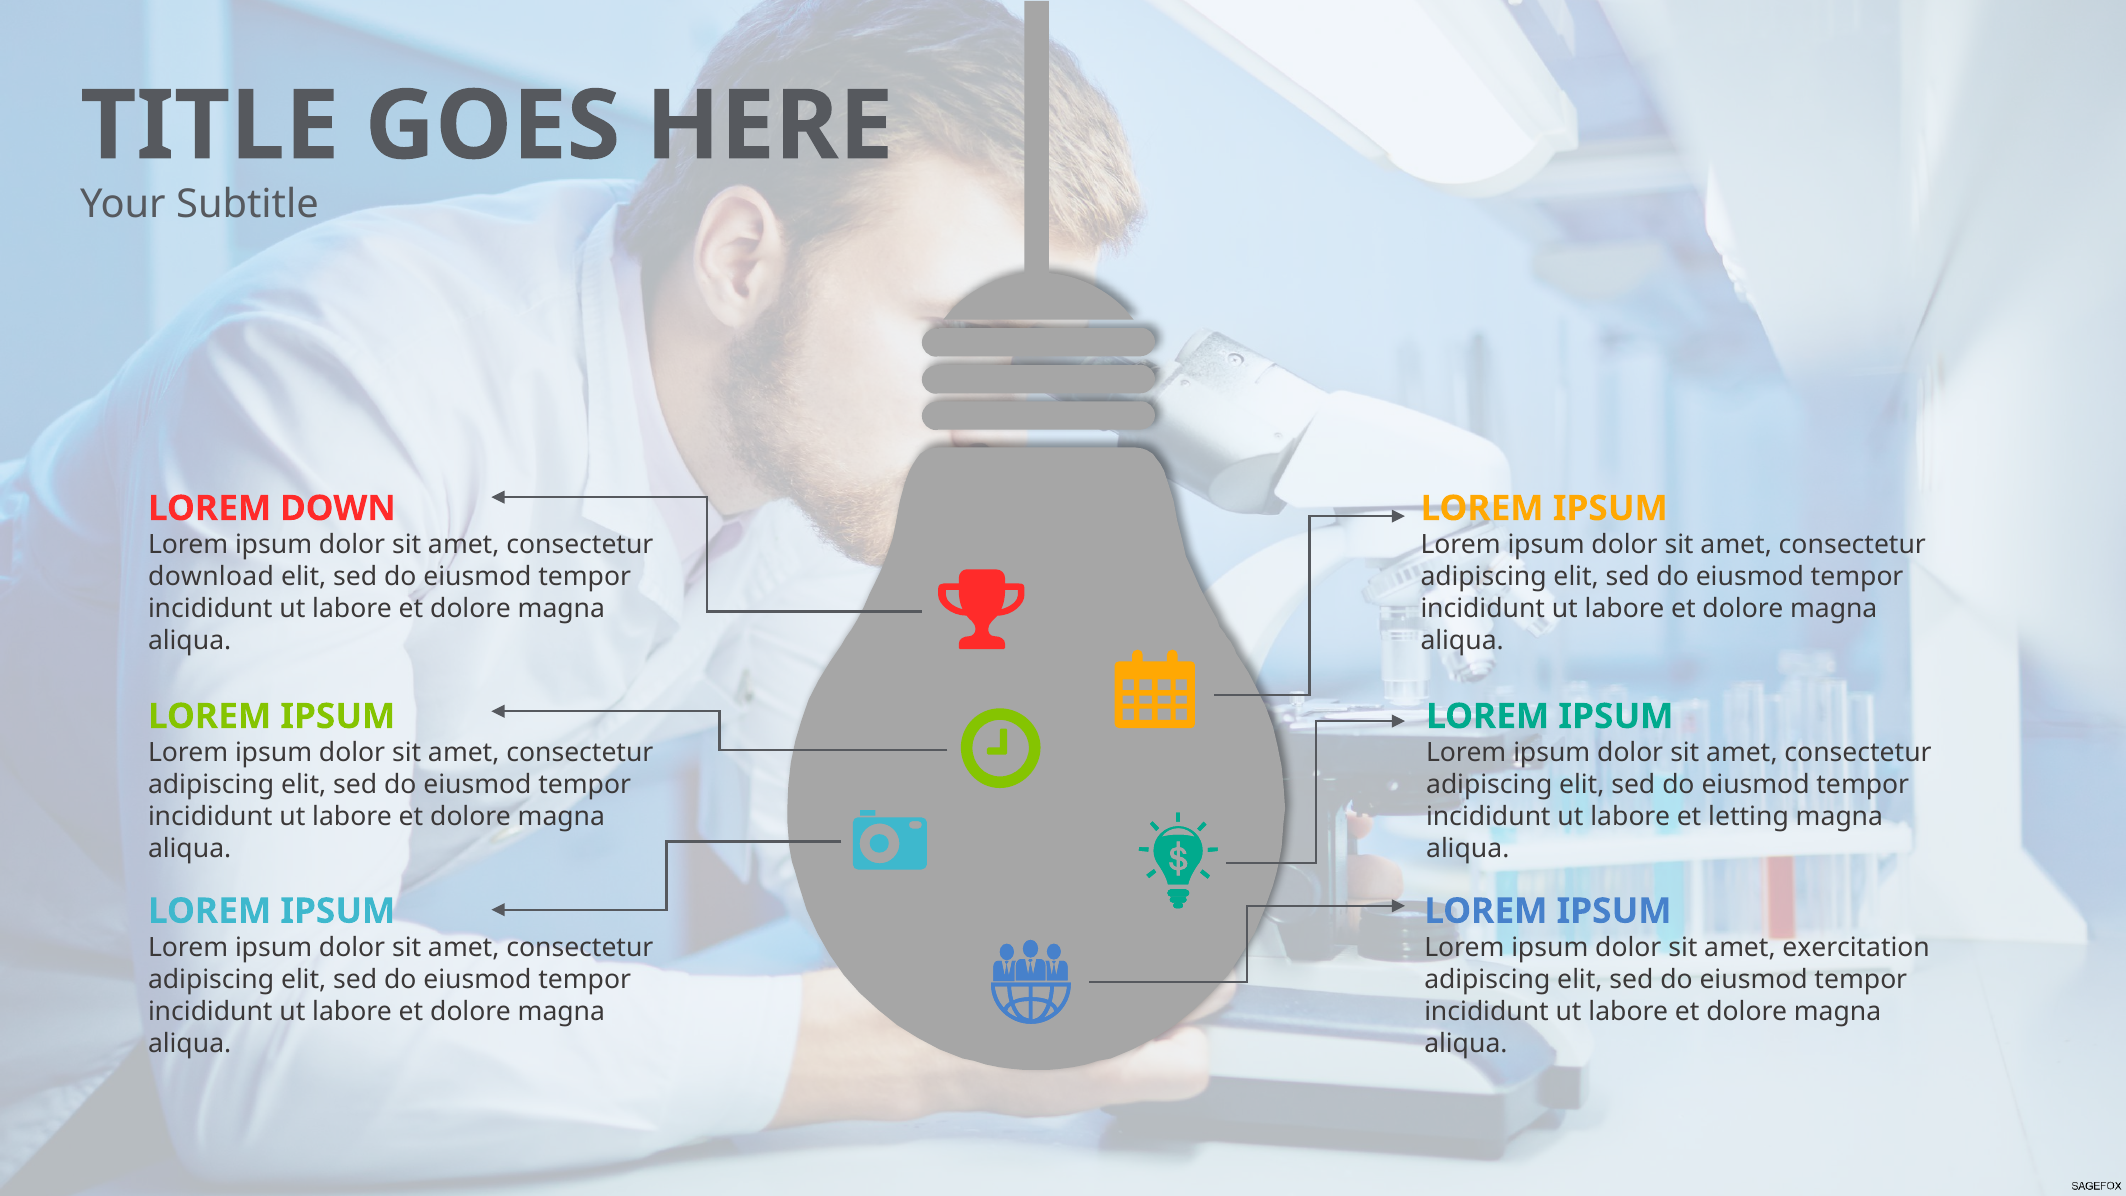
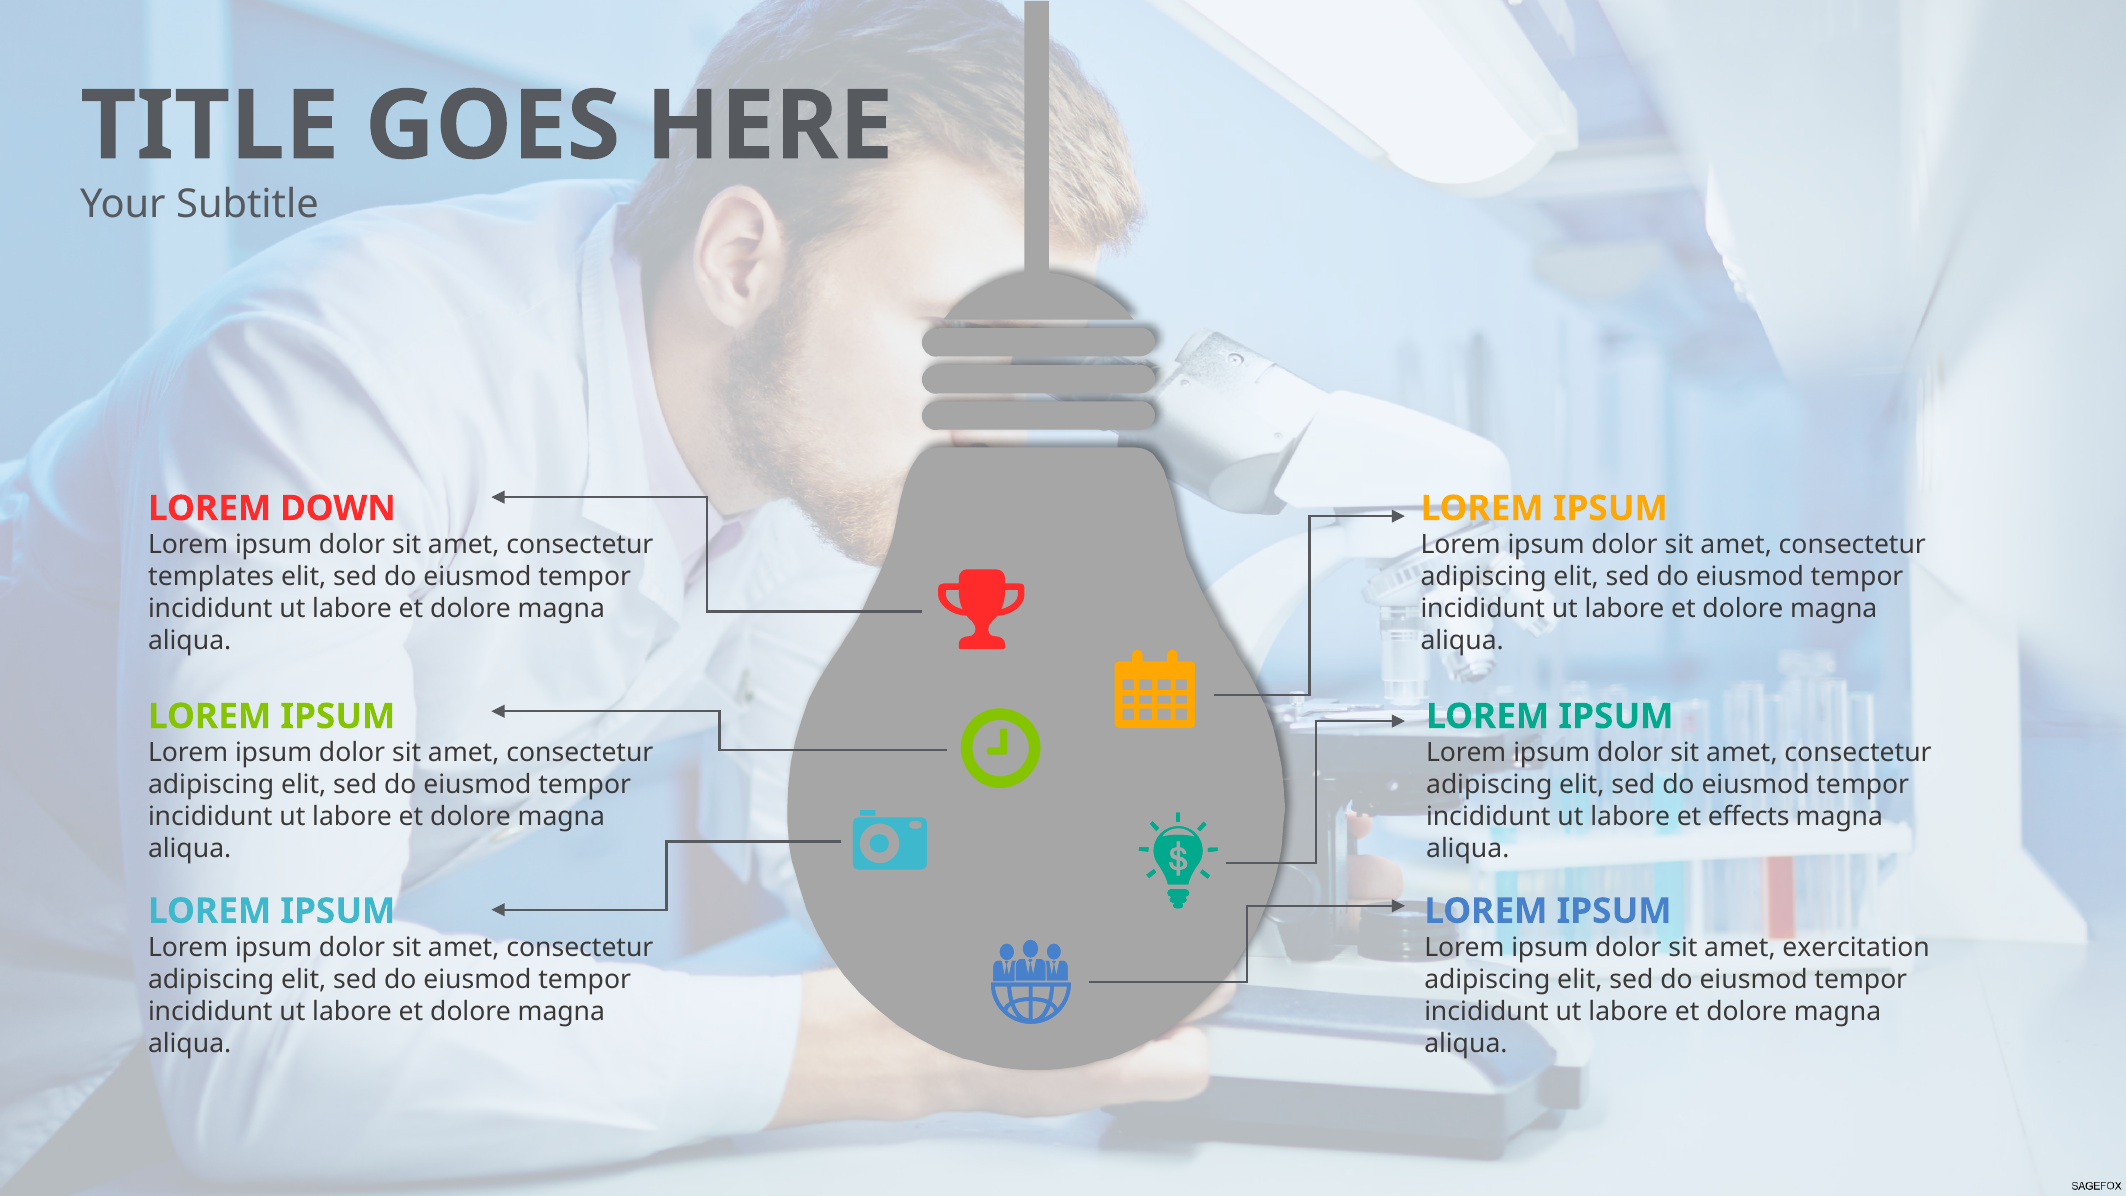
download: download -> templates
letting: letting -> effects
